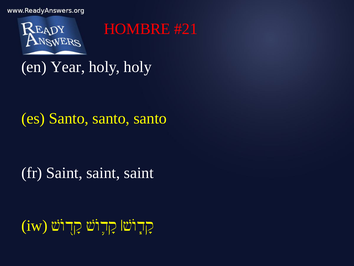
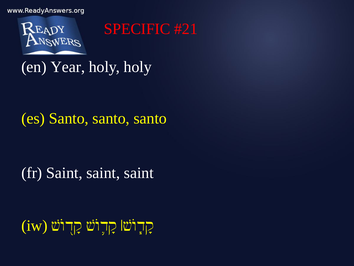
HOMBRE: HOMBRE -> SPECIFIC
